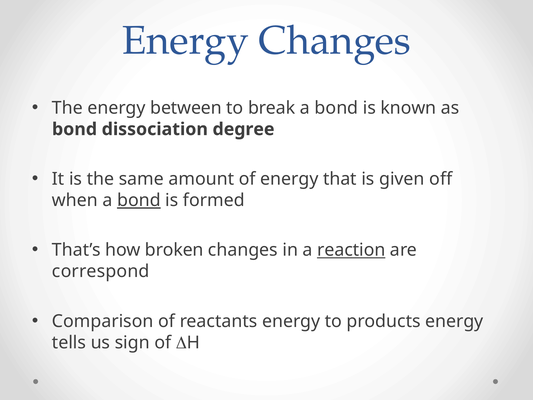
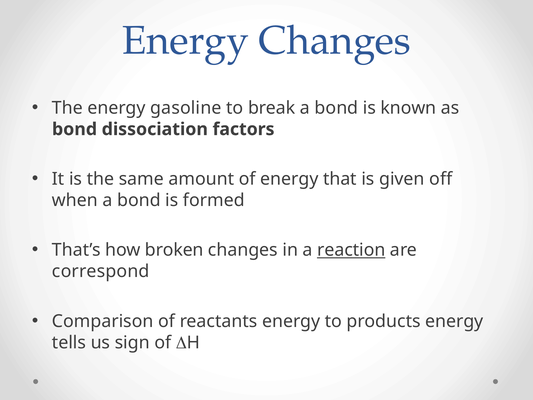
between: between -> gasoline
degree: degree -> factors
bond at (139, 200) underline: present -> none
